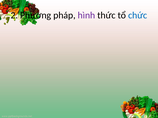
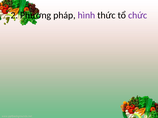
chức colour: blue -> purple
